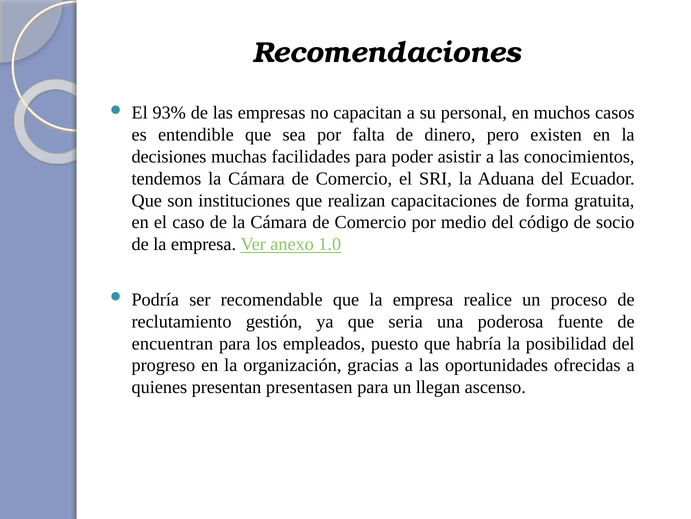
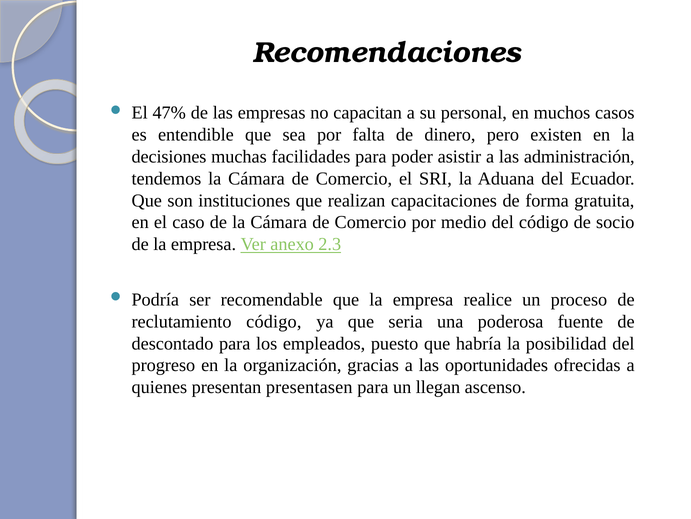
93%: 93% -> 47%
conocimientos: conocimientos -> administración
1.0: 1.0 -> 2.3
reclutamiento gestión: gestión -> código
encuentran: encuentran -> descontado
